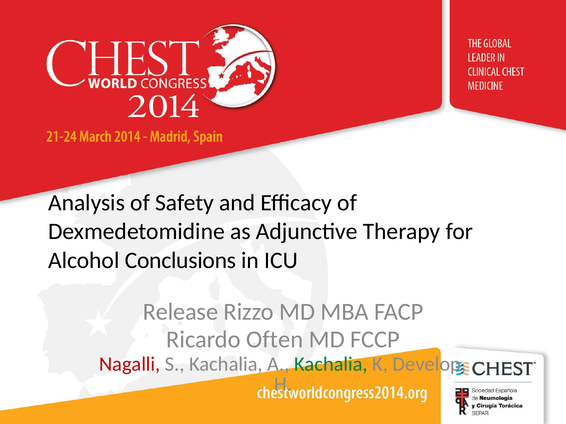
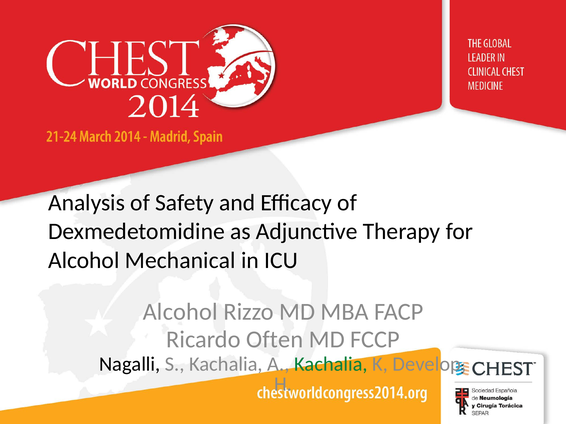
Conclusions: Conclusions -> Mechanical
Release at (180, 312): Release -> Alcohol
Nagalli colour: red -> black
